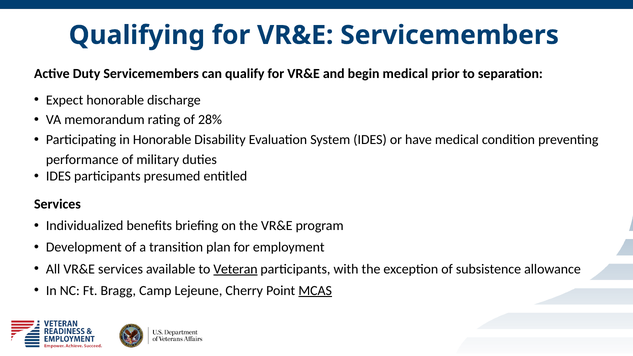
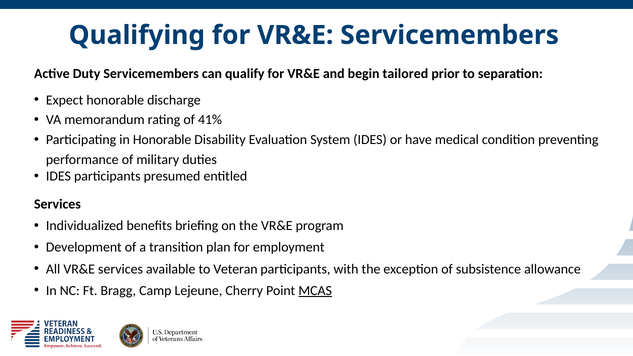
begin medical: medical -> tailored
28%: 28% -> 41%
Veteran underline: present -> none
